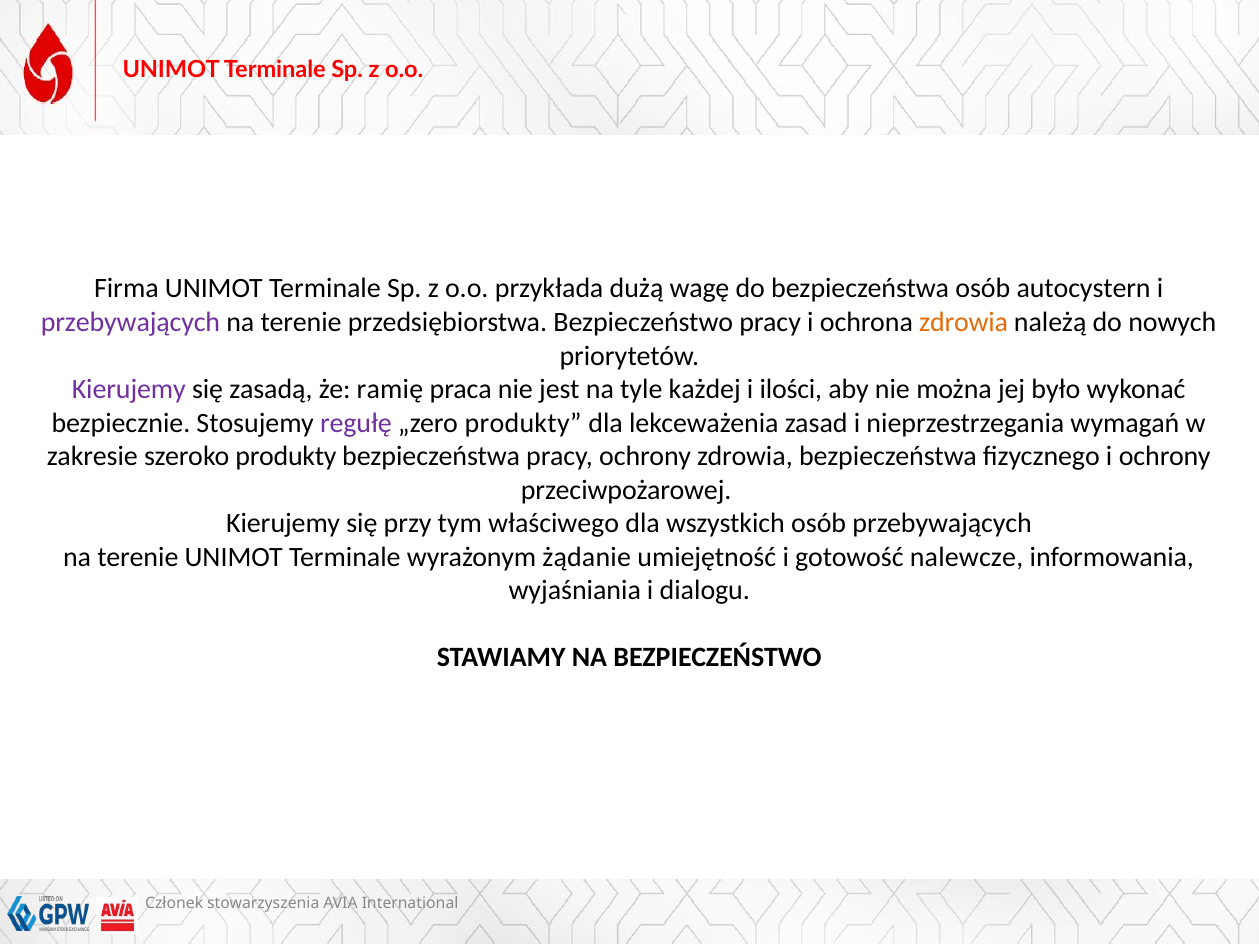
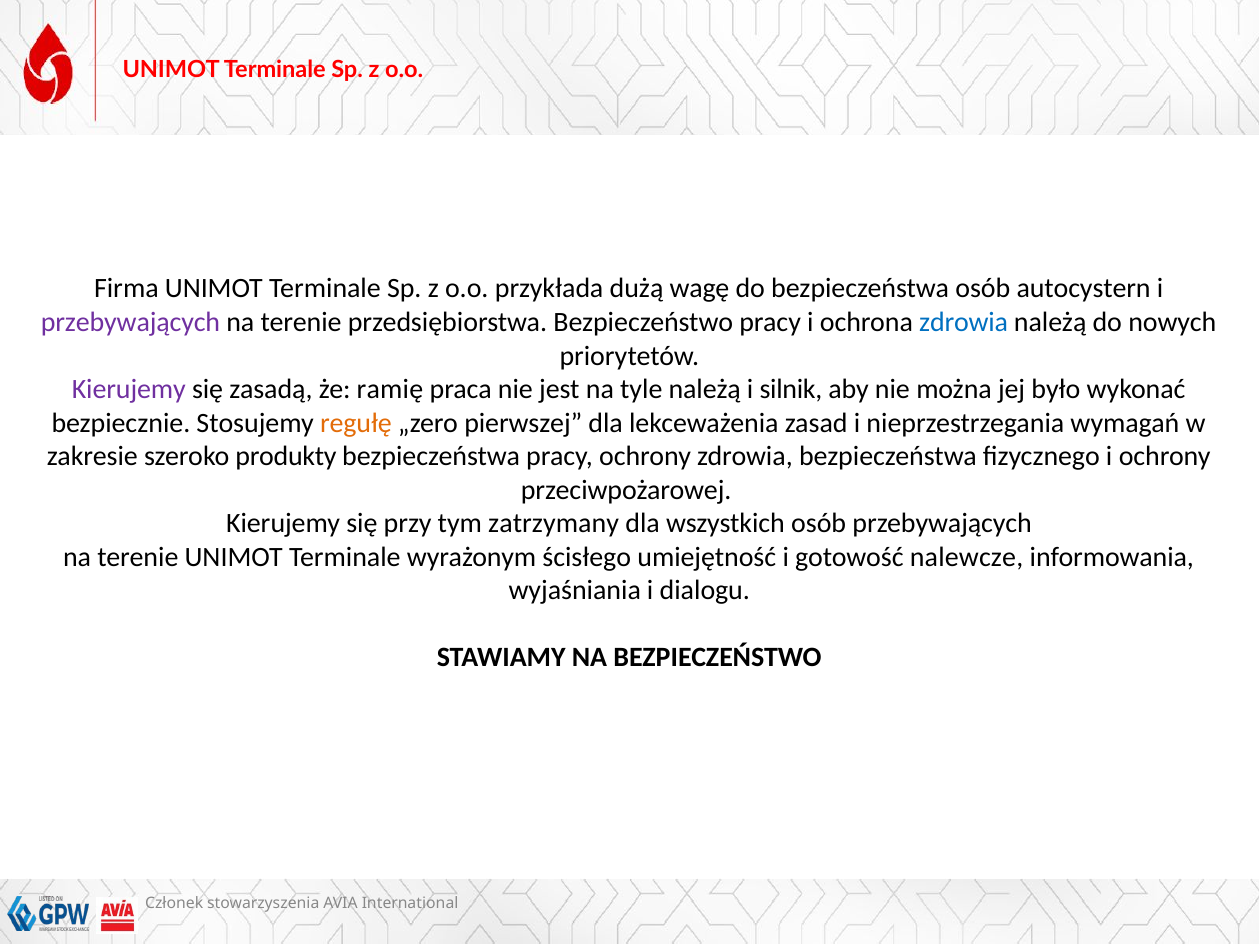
zdrowia at (964, 322) colour: orange -> blue
tyle każdej: każdej -> należą
ilości: ilości -> silnik
regułę colour: purple -> orange
„zero produkty: produkty -> pierwszej
właściwego: właściwego -> zatrzymany
żądanie: żądanie -> ścisłego
